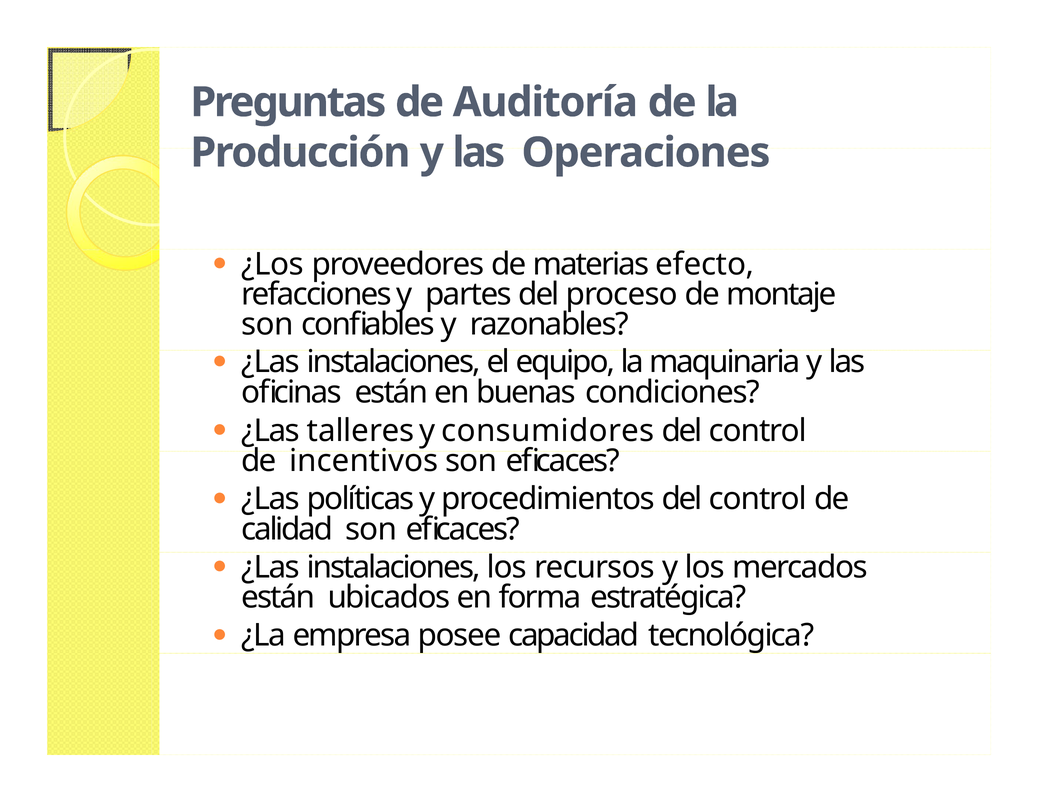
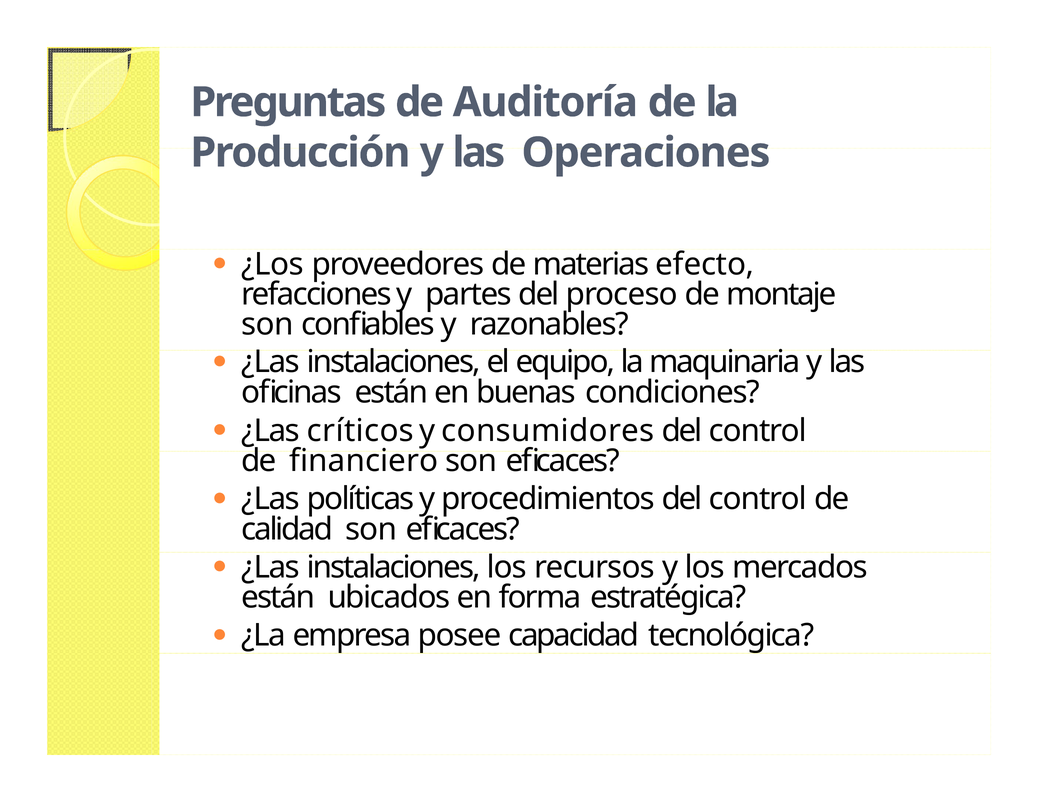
talleres: talleres -> críticos
incentivos: incentivos -> financiero
